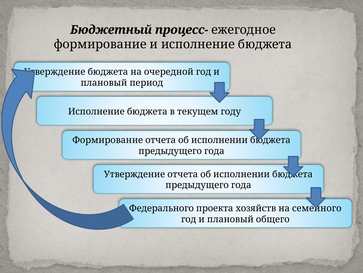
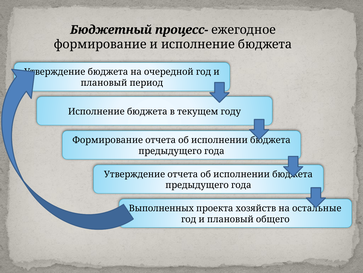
Федерального: Федерального -> Выполненных
семейного: семейного -> остальные
